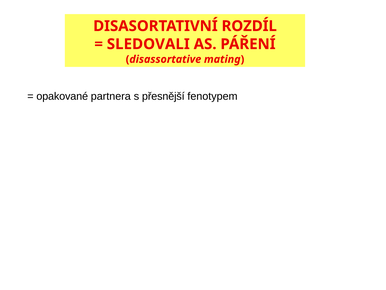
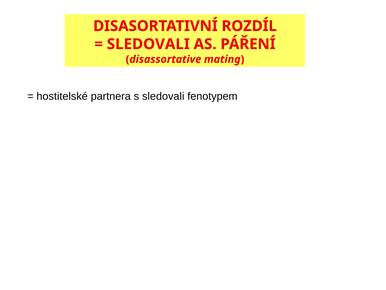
opakované: opakované -> hostitelské
s přesnější: přesnější -> sledovali
